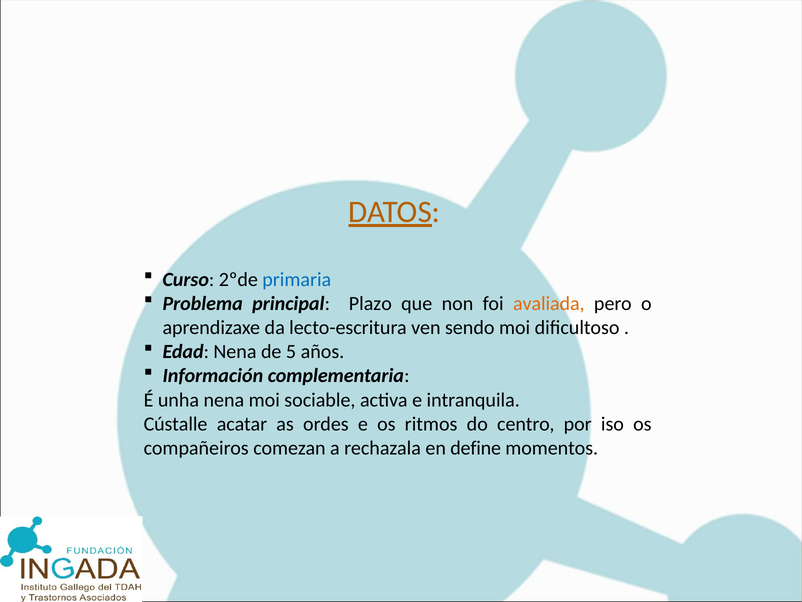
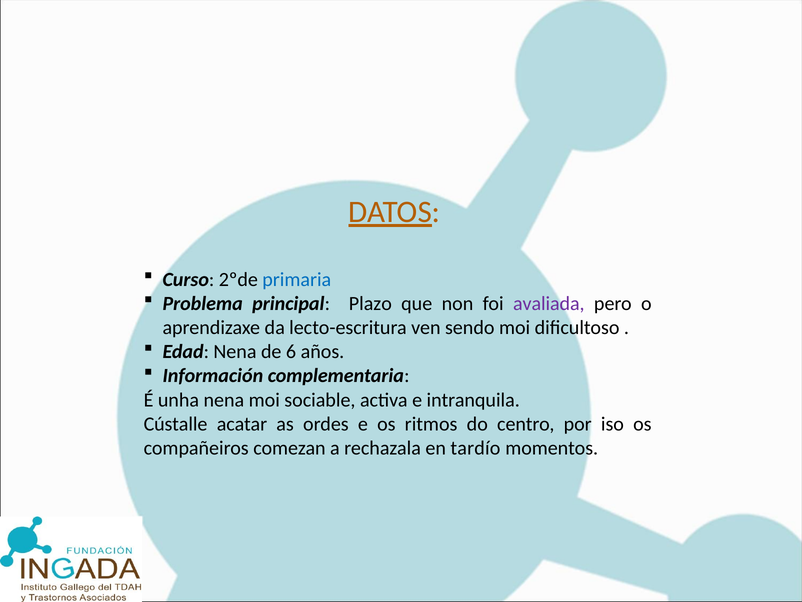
avaliada colour: orange -> purple
5: 5 -> 6
define: define -> tardío
